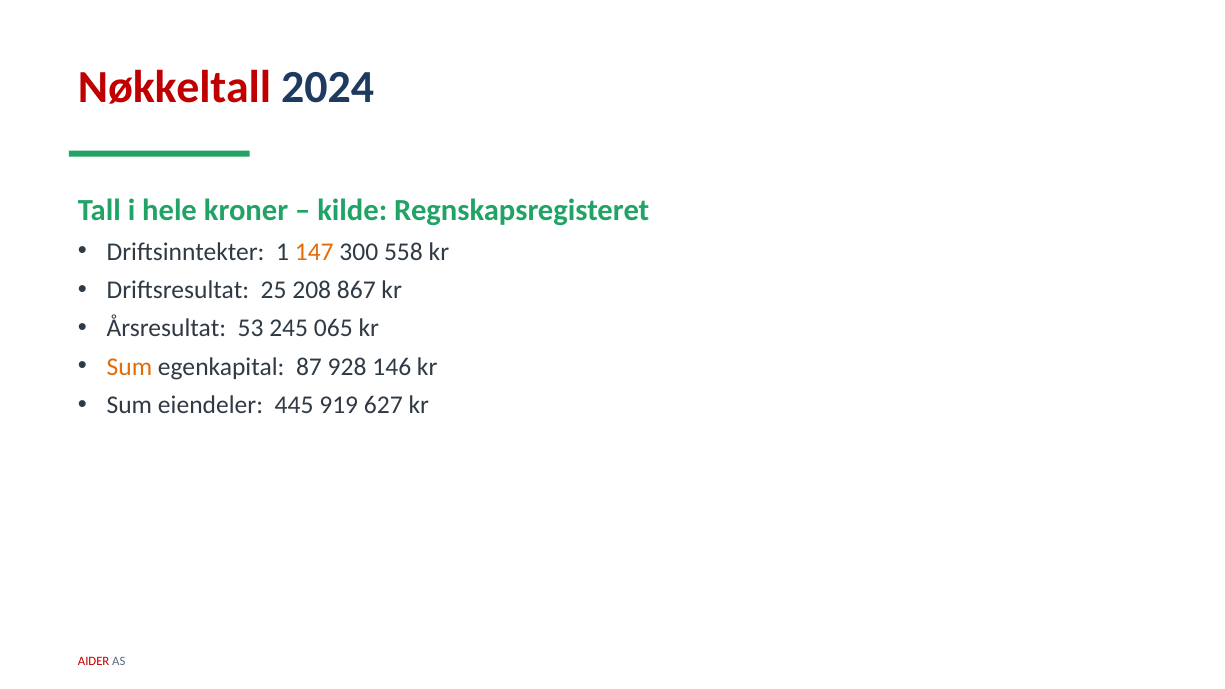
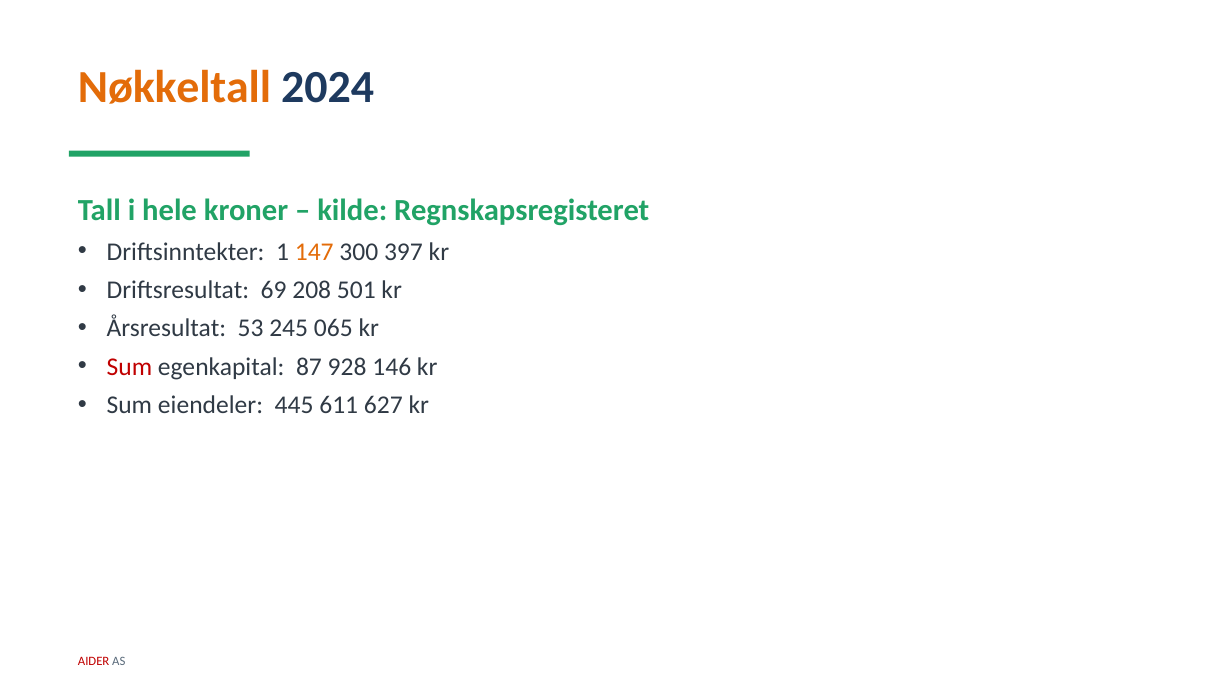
Nøkkeltall colour: red -> orange
558: 558 -> 397
25: 25 -> 69
867: 867 -> 501
Sum at (129, 367) colour: orange -> red
919: 919 -> 611
